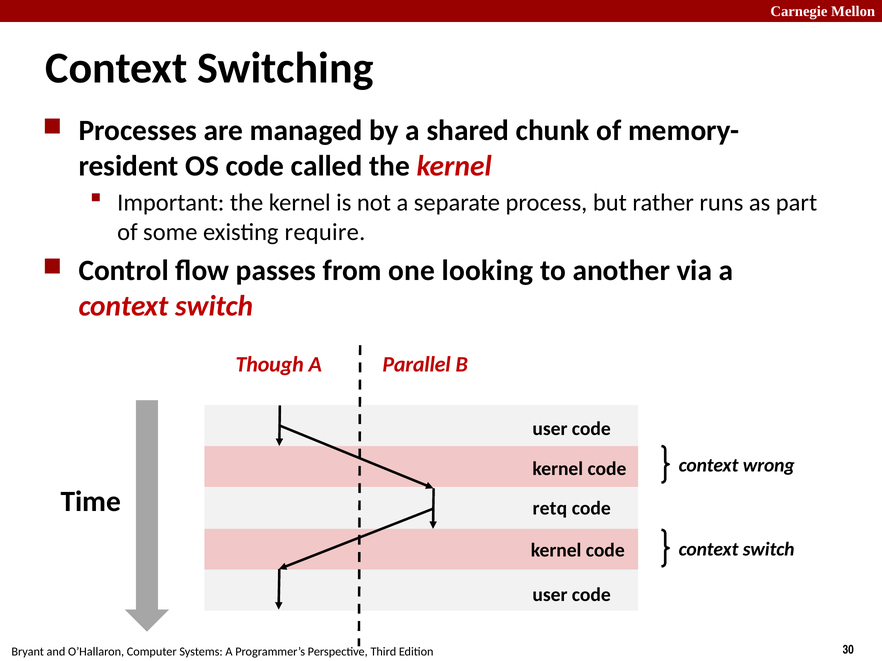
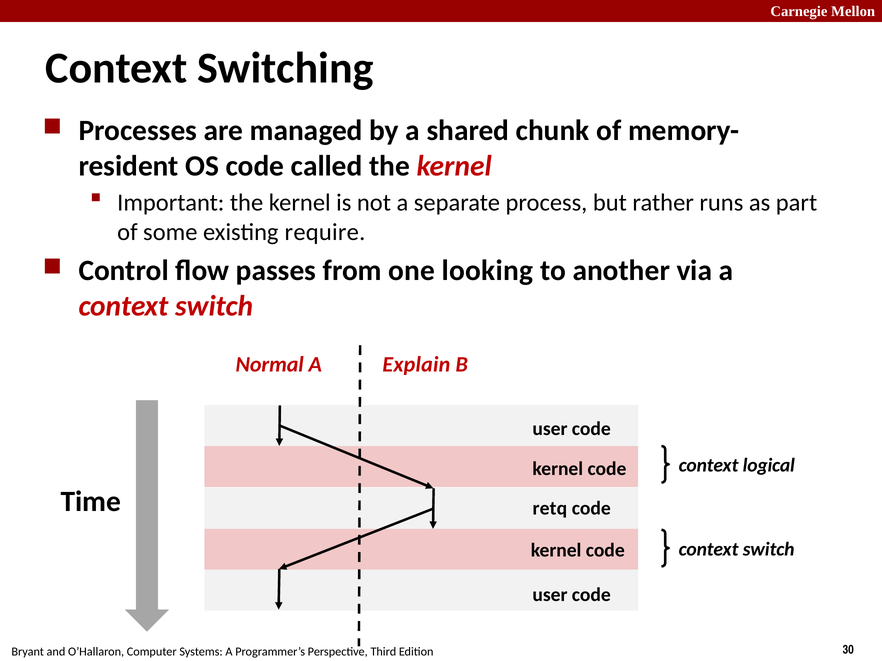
Though: Though -> Normal
Parallel: Parallel -> Explain
wrong: wrong -> logical
